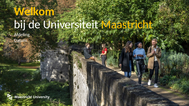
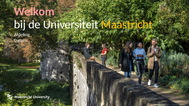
Welkom colour: yellow -> pink
